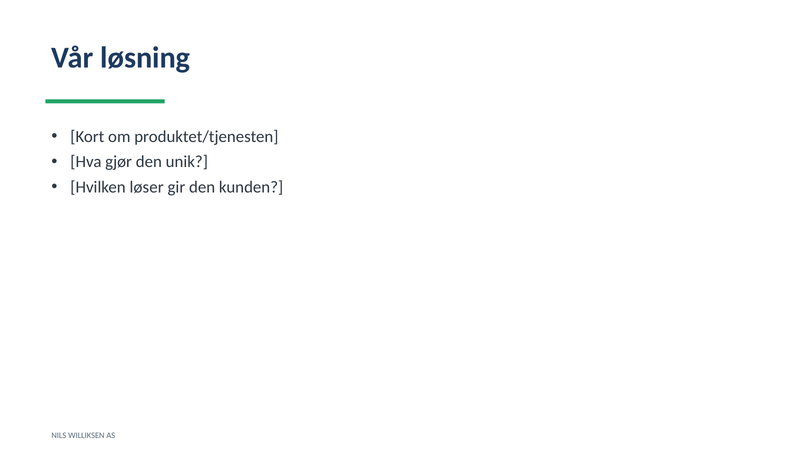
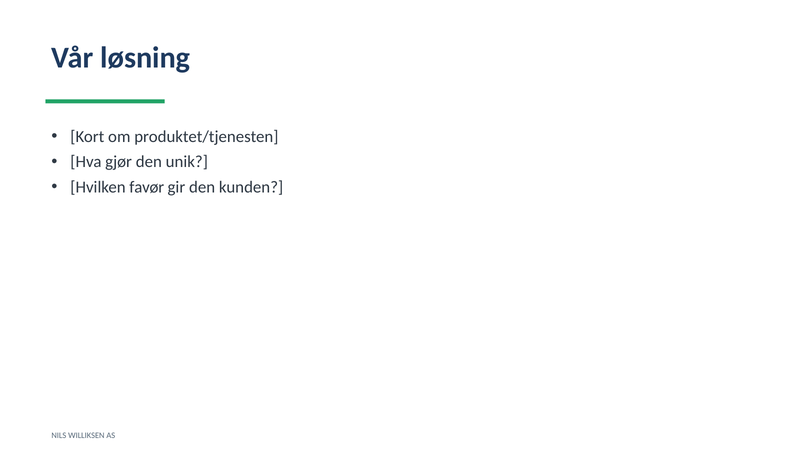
løser: løser -> favør
